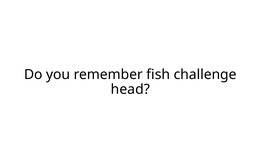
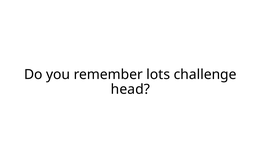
fish: fish -> lots
